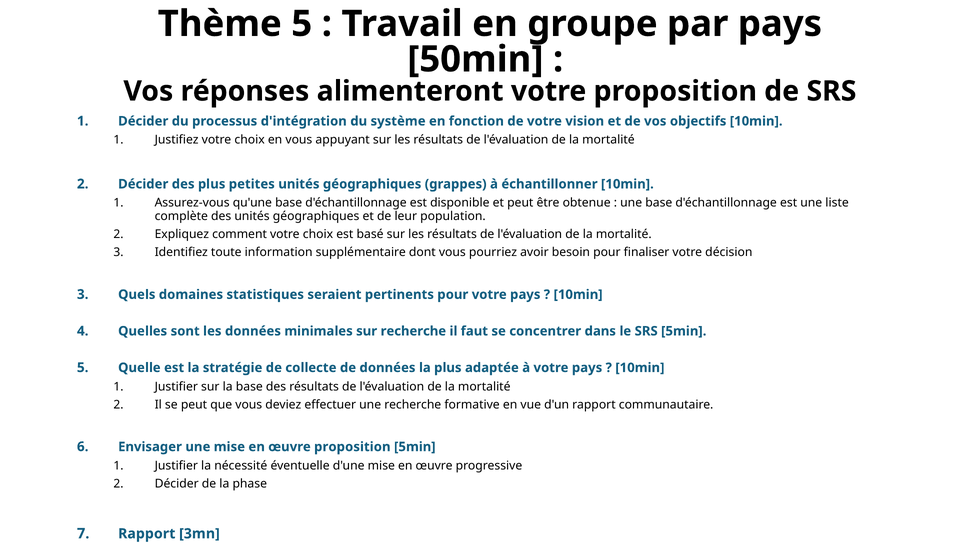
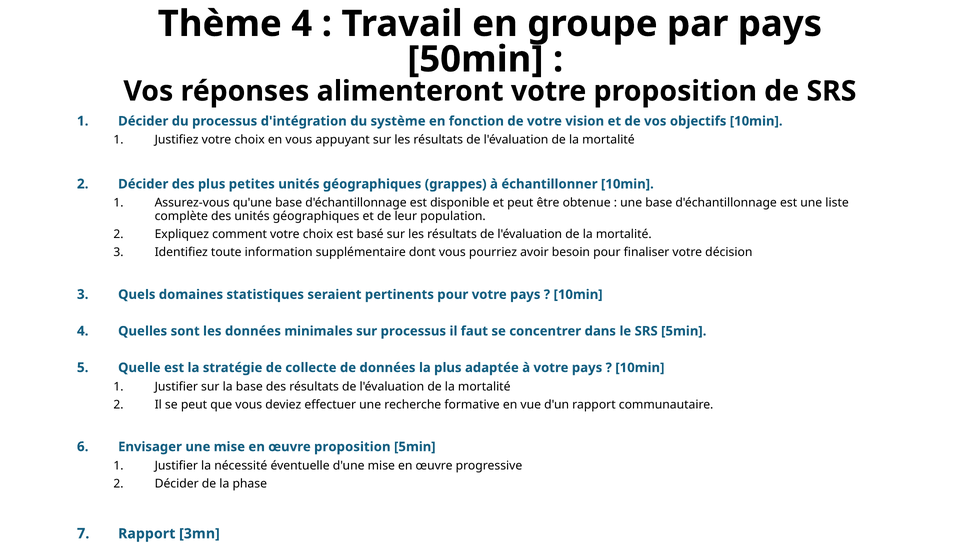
Thème 5: 5 -> 4
sur recherche: recherche -> processus
